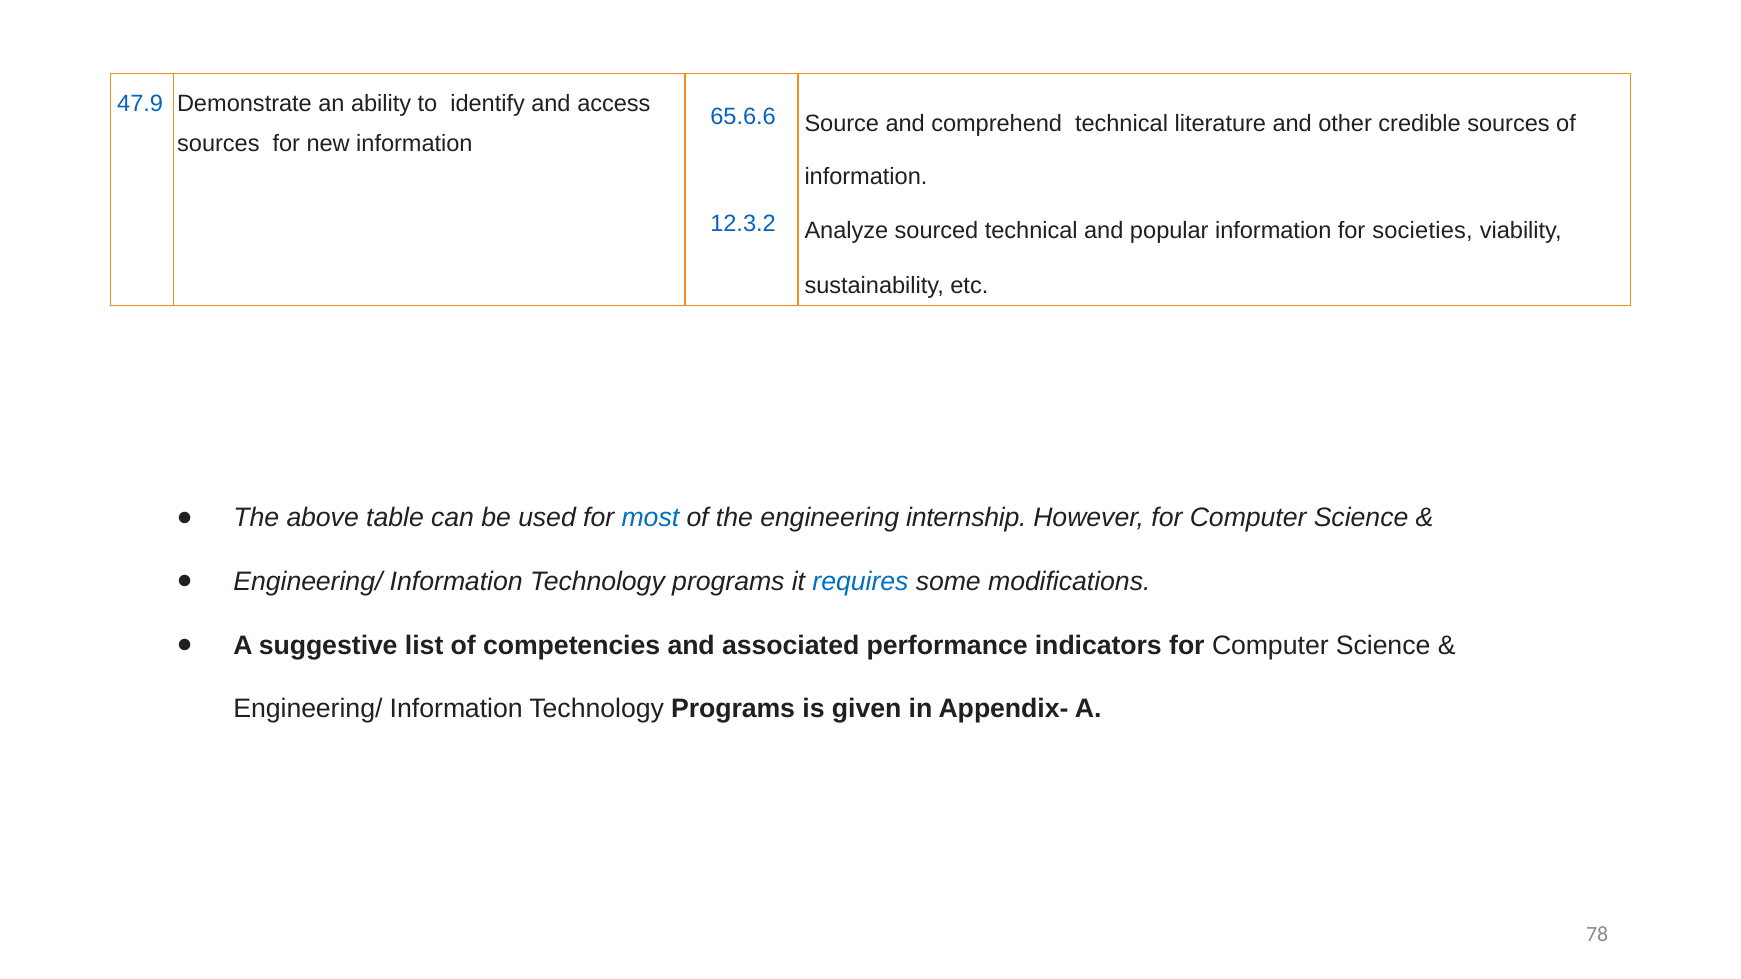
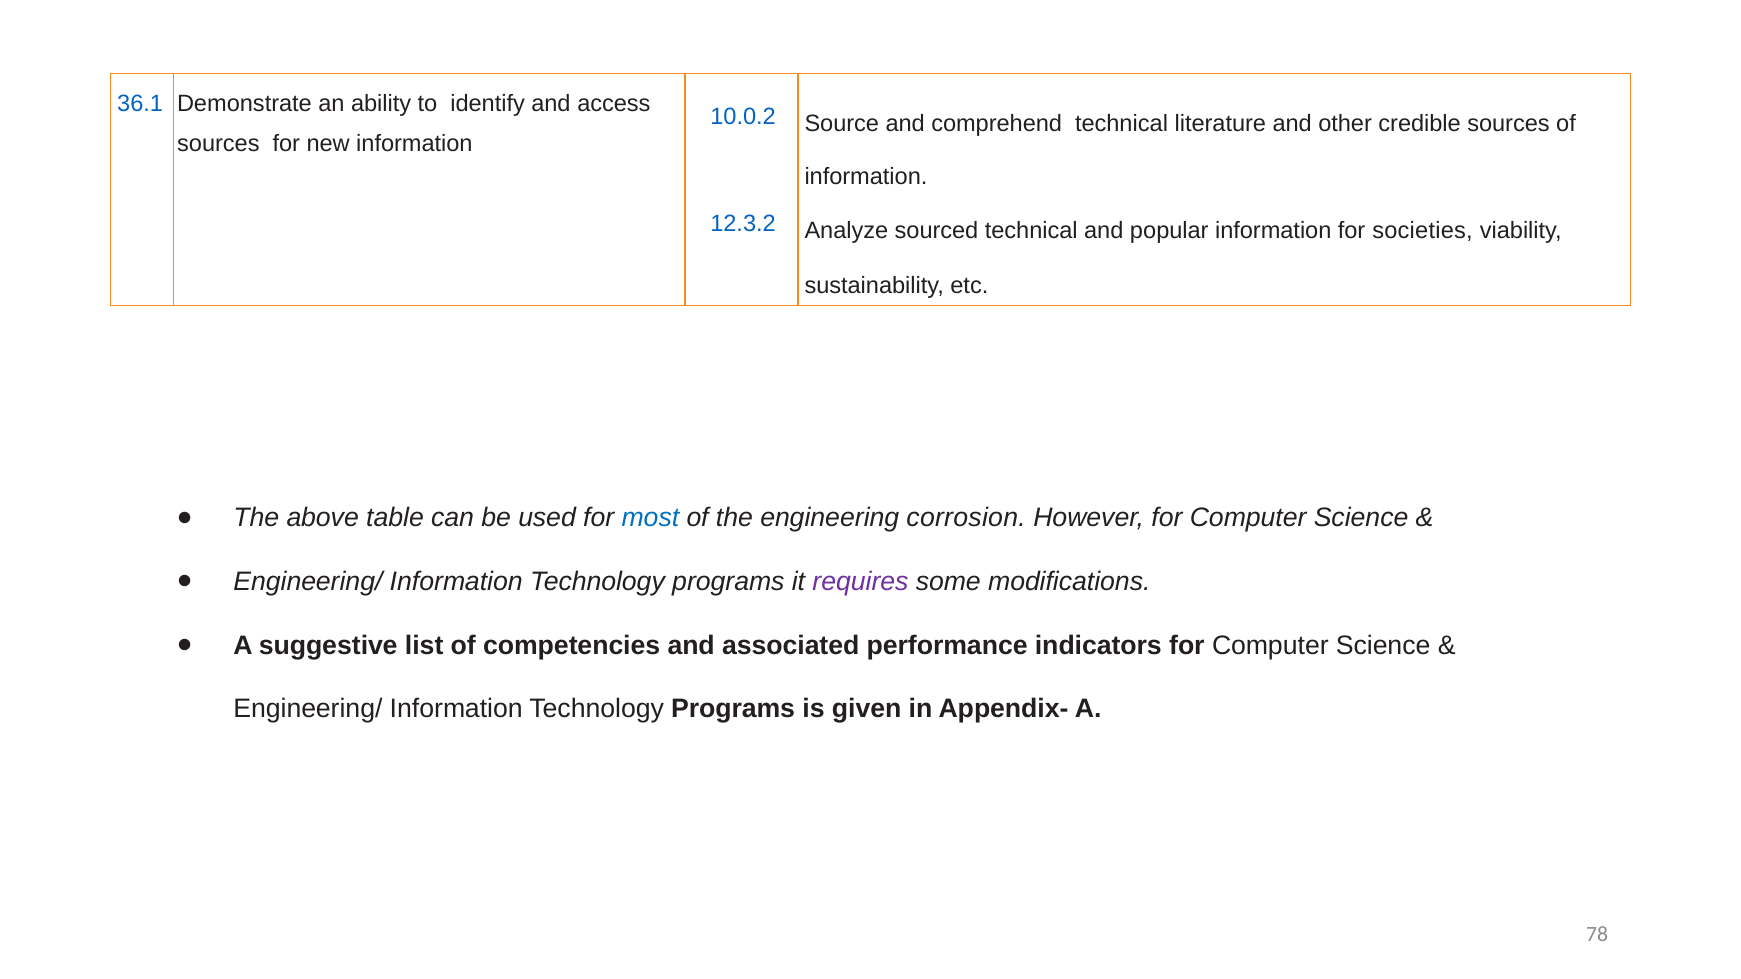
47.9: 47.9 -> 36.1
65.6.6: 65.6.6 -> 10.0.2
internship: internship -> corrosion
requires colour: blue -> purple
